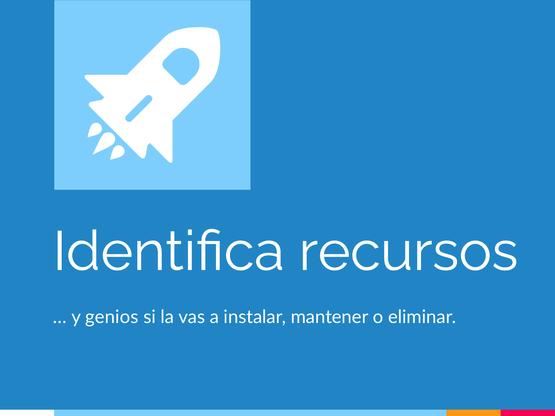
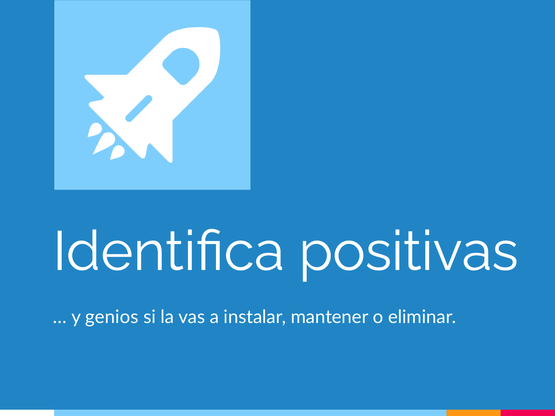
recursos: recursos -> positivas
